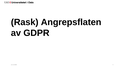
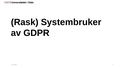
Angrepsflaten: Angrepsflaten -> Systembruker
